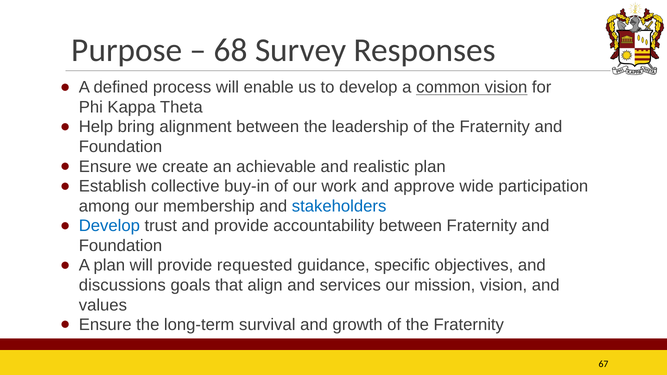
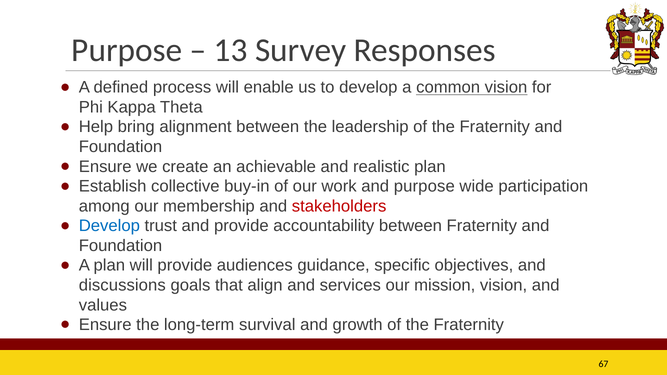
68: 68 -> 13
and approve: approve -> purpose
stakeholders colour: blue -> red
requested: requested -> audiences
